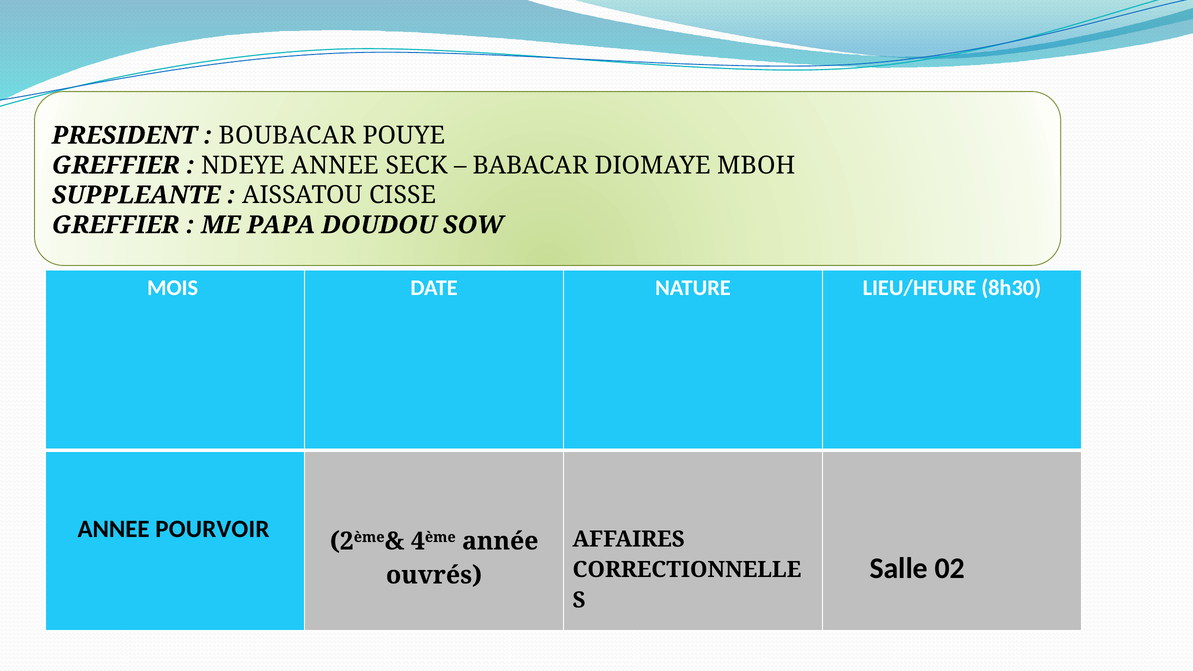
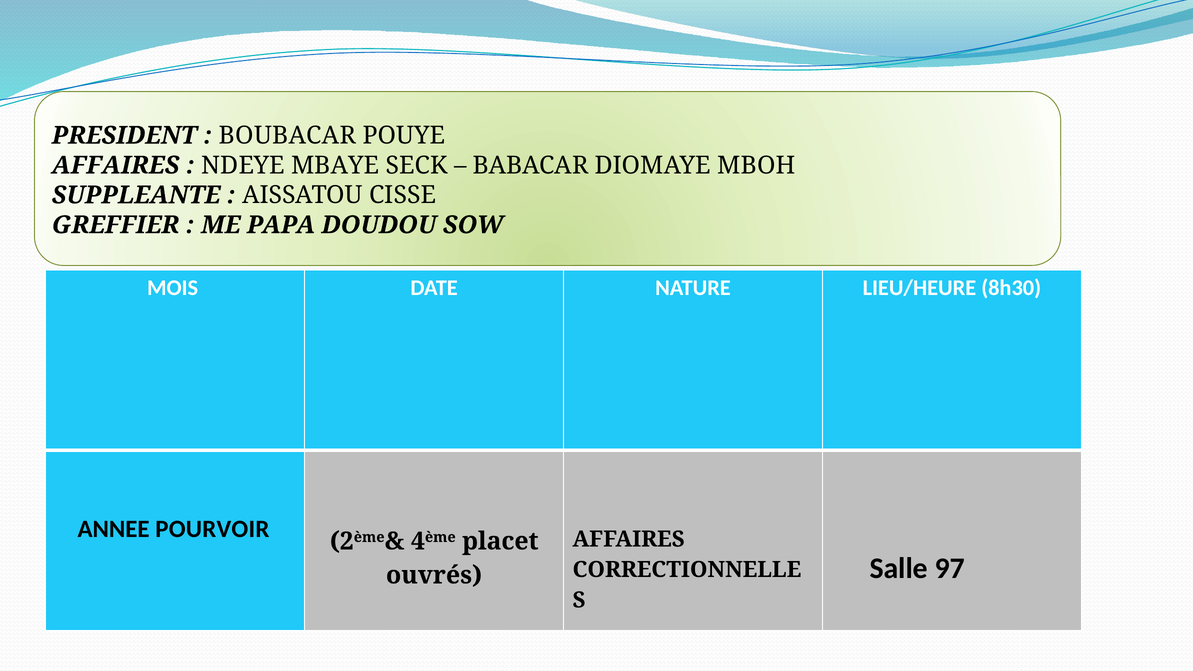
GREFFIER at (116, 165): GREFFIER -> AFFAIRES
NDEYE ANNEE: ANNEE -> MBAYE
année: année -> placet
02: 02 -> 97
